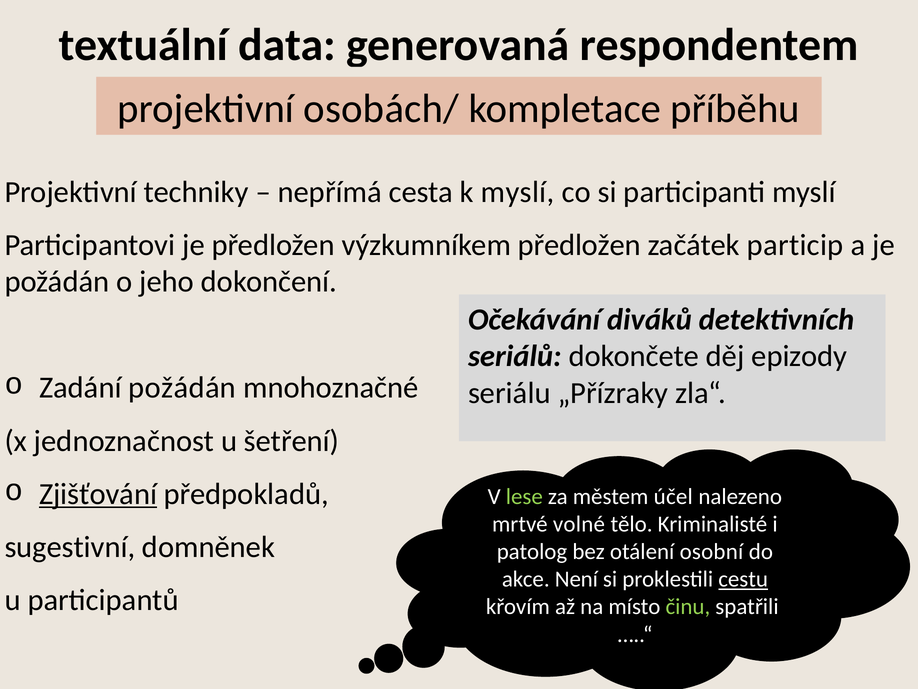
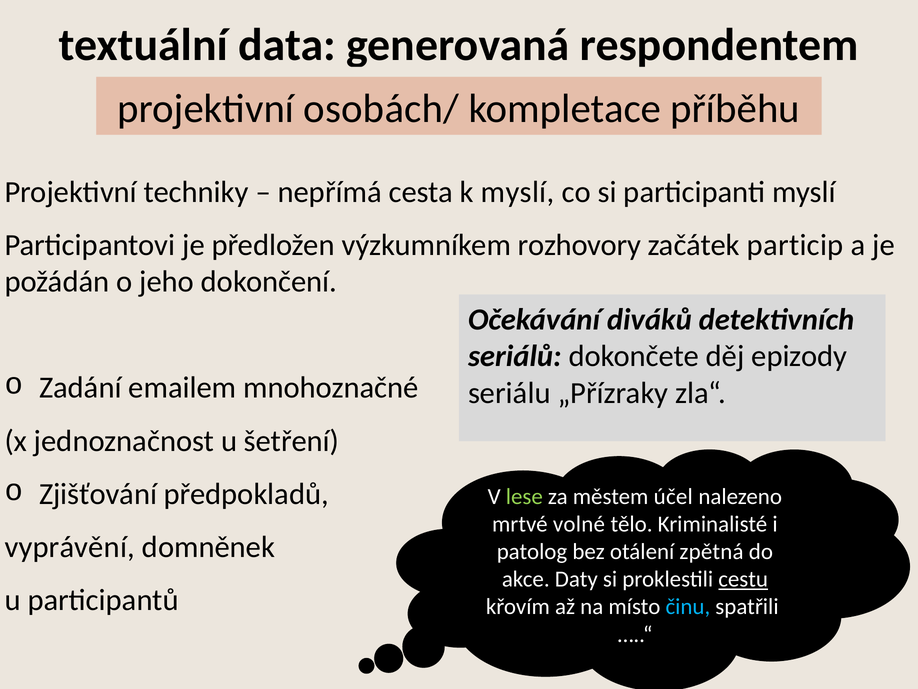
výzkumníkem předložen: předložen -> rozhovory
Zadání požádán: požádán -> emailem
Zjišťování underline: present -> none
sugestivní: sugestivní -> vyprávění
osobní: osobní -> zpětná
Není: Není -> Daty
činu colour: light green -> light blue
